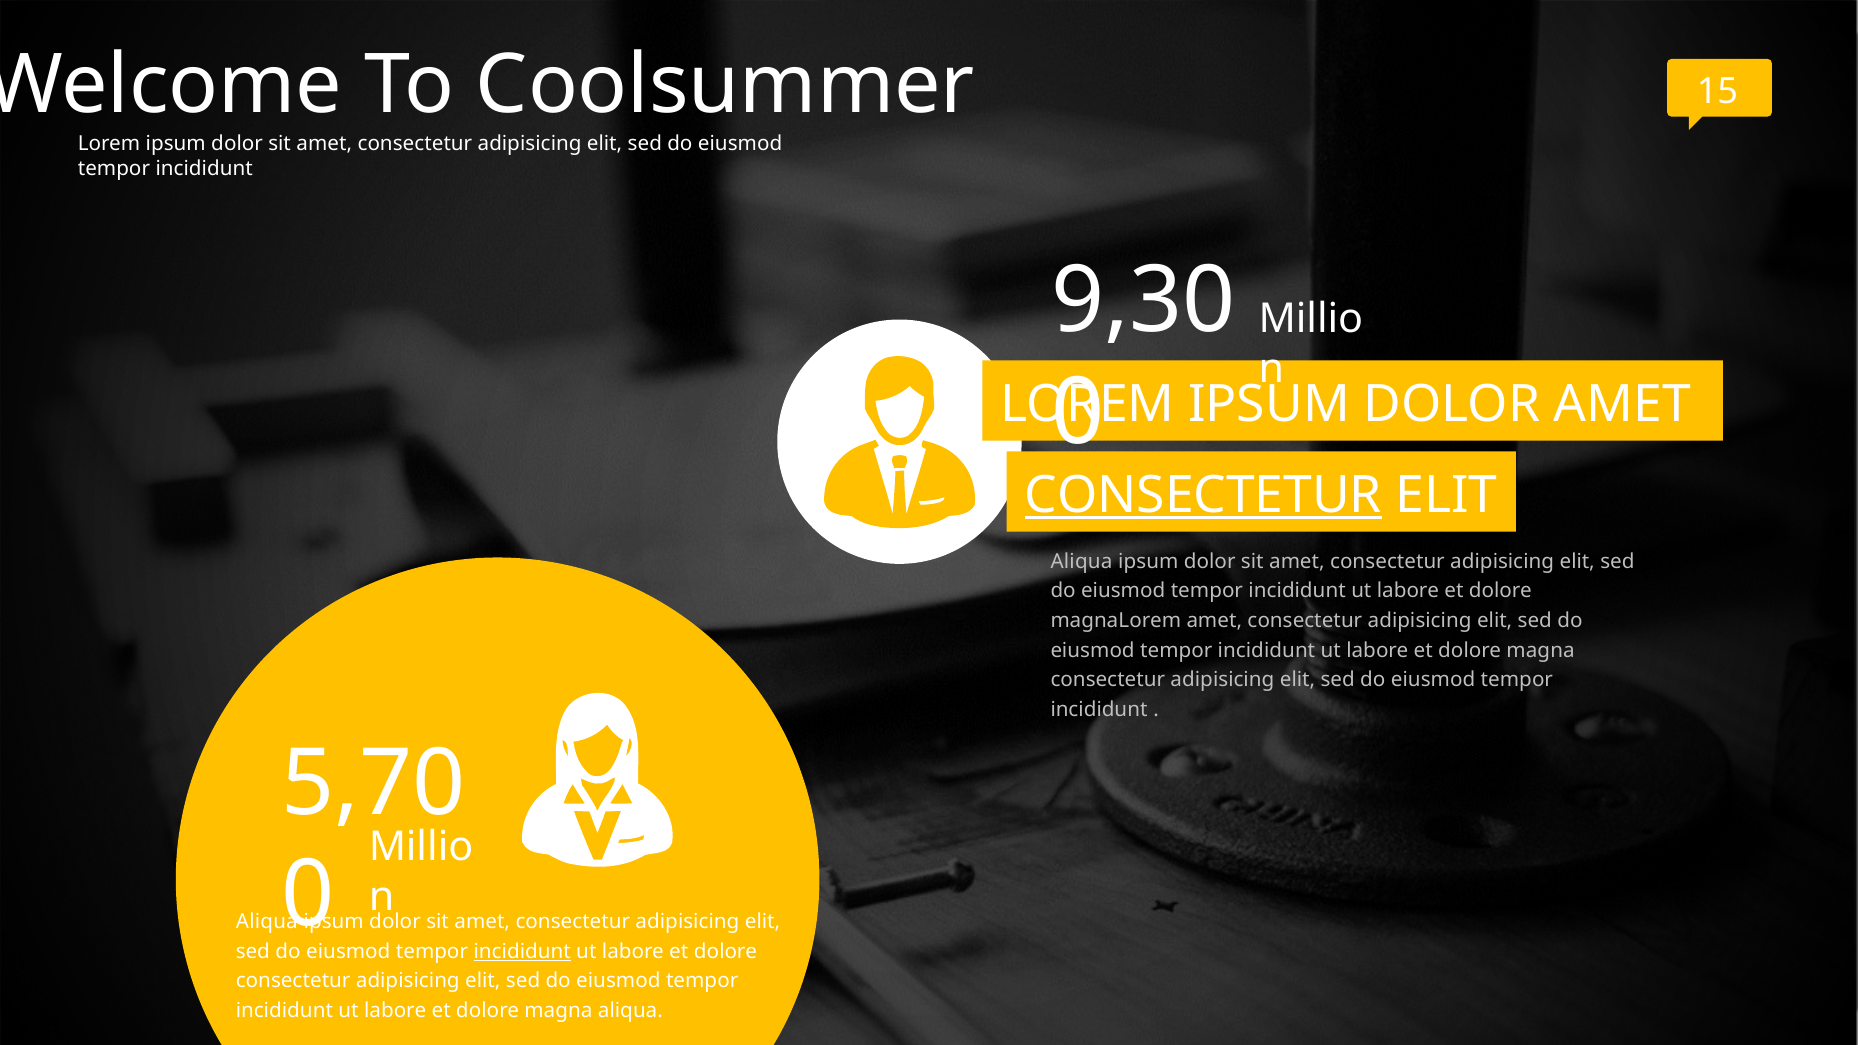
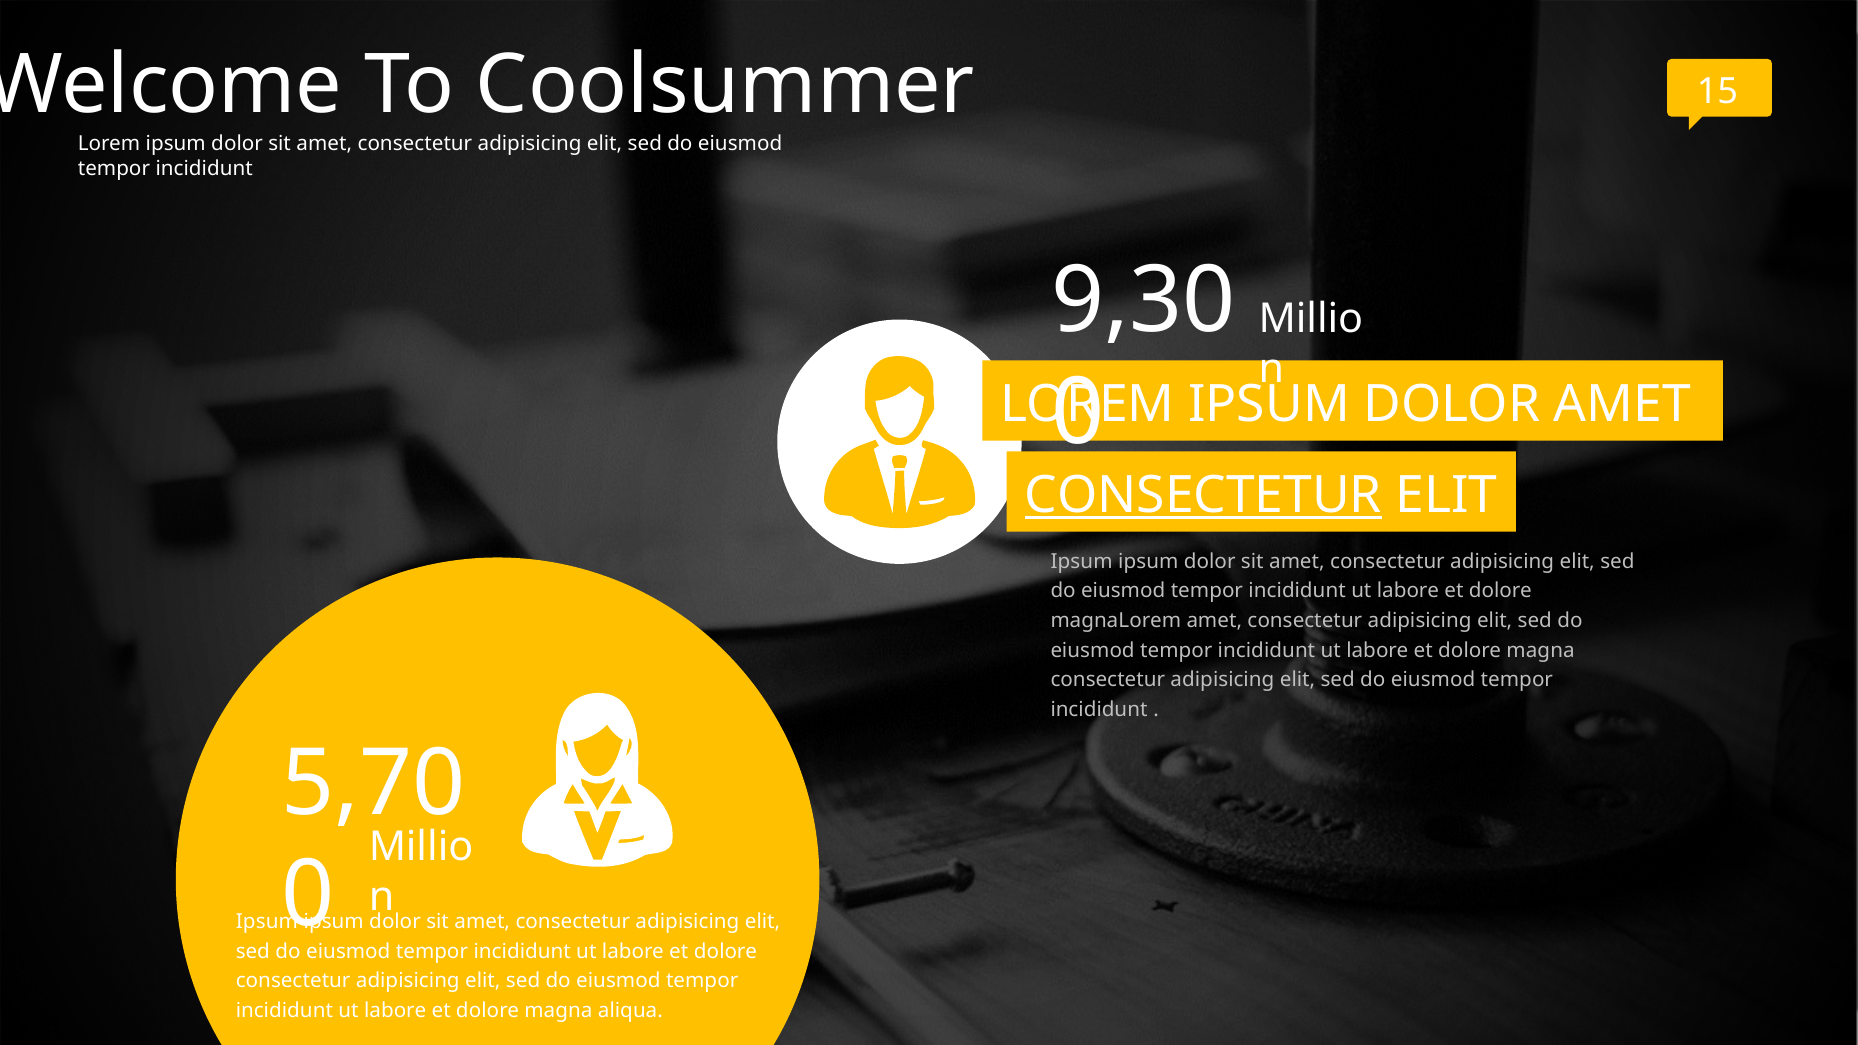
Aliqua at (1082, 561): Aliqua -> Ipsum
Aliqua at (267, 922): Aliqua -> Ipsum
incididunt at (522, 952) underline: present -> none
